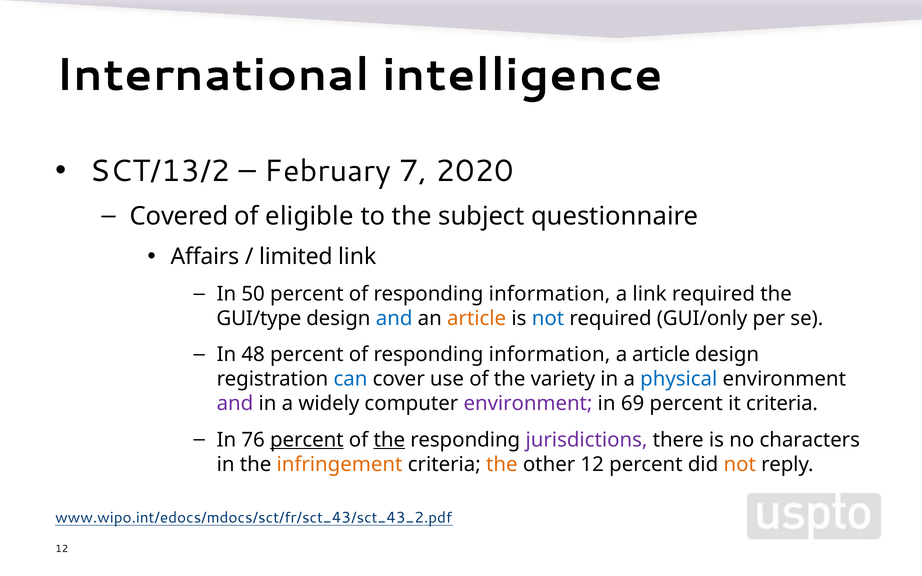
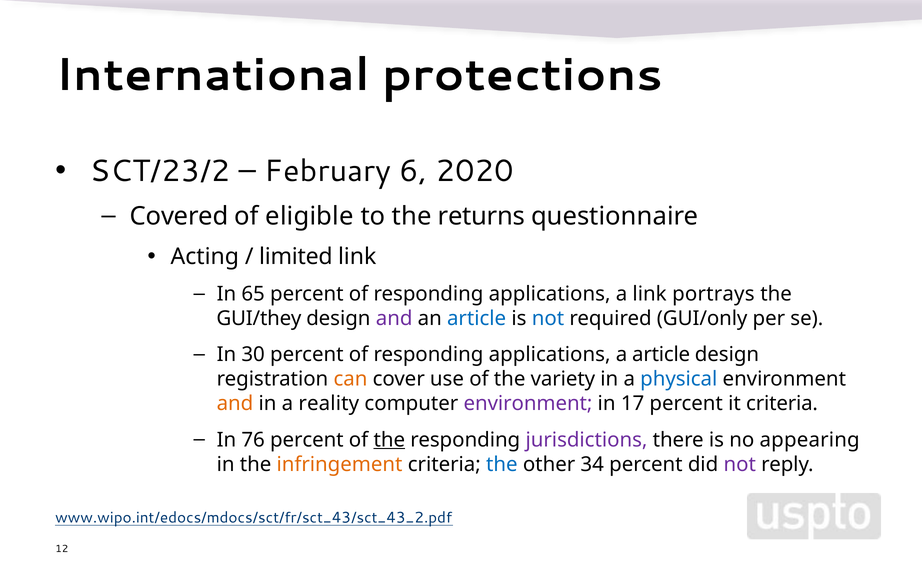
intelligence: intelligence -> protections
SCT/13/2: SCT/13/2 -> SCT/23/2
7: 7 -> 6
subject: subject -> returns
Affairs: Affairs -> Acting
50: 50 -> 65
information at (550, 294): information -> applications
link required: required -> portrays
GUI/type: GUI/type -> GUI/they
and at (394, 319) colour: blue -> purple
article at (477, 319) colour: orange -> blue
48: 48 -> 30
information at (550, 355): information -> applications
can colour: blue -> orange
and at (235, 404) colour: purple -> orange
widely: widely -> reality
69: 69 -> 17
percent at (307, 440) underline: present -> none
characters: characters -> appearing
the at (502, 465) colour: orange -> blue
other 12: 12 -> 34
not at (740, 465) colour: orange -> purple
